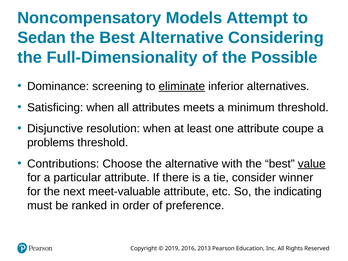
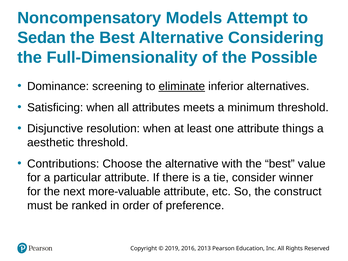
coupe: coupe -> things
problems: problems -> aesthetic
value underline: present -> none
meet-valuable: meet-valuable -> more-valuable
indicating: indicating -> construct
